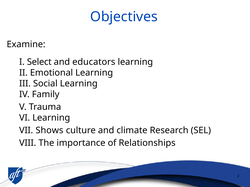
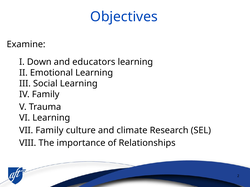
Select: Select -> Down
VII Shows: Shows -> Family
